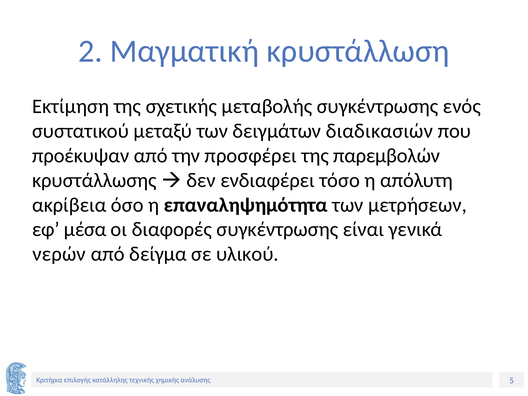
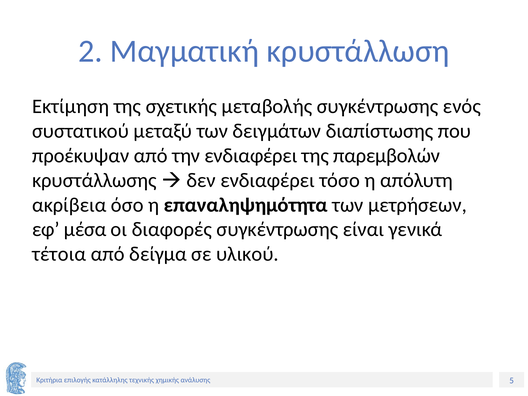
διαδικασιών: διαδικασιών -> διαπίστωσης
την προσφέρει: προσφέρει -> ενδιαφέρει
νερών: νερών -> τέτοια
